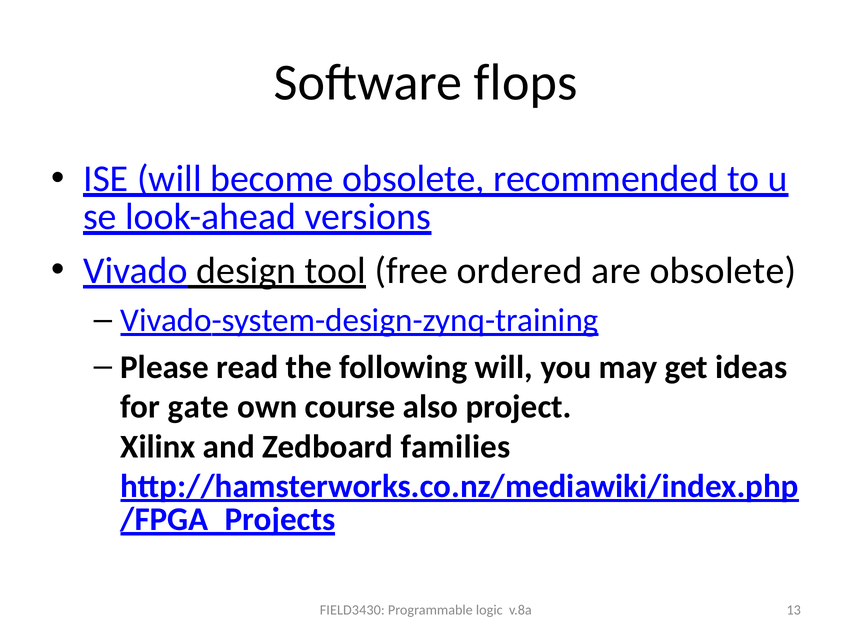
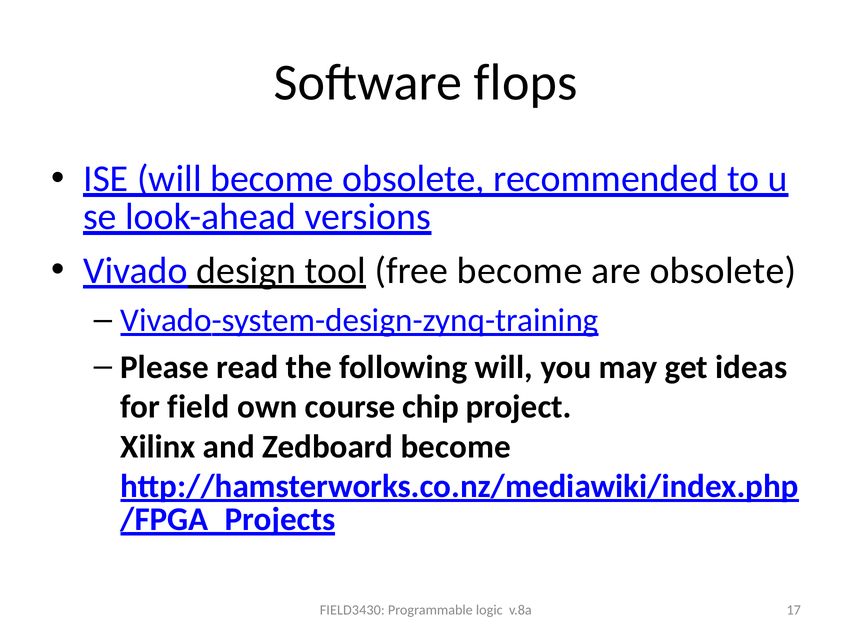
free ordered: ordered -> become
gate: gate -> field
also: also -> chip
Zedboard families: families -> become
13: 13 -> 17
